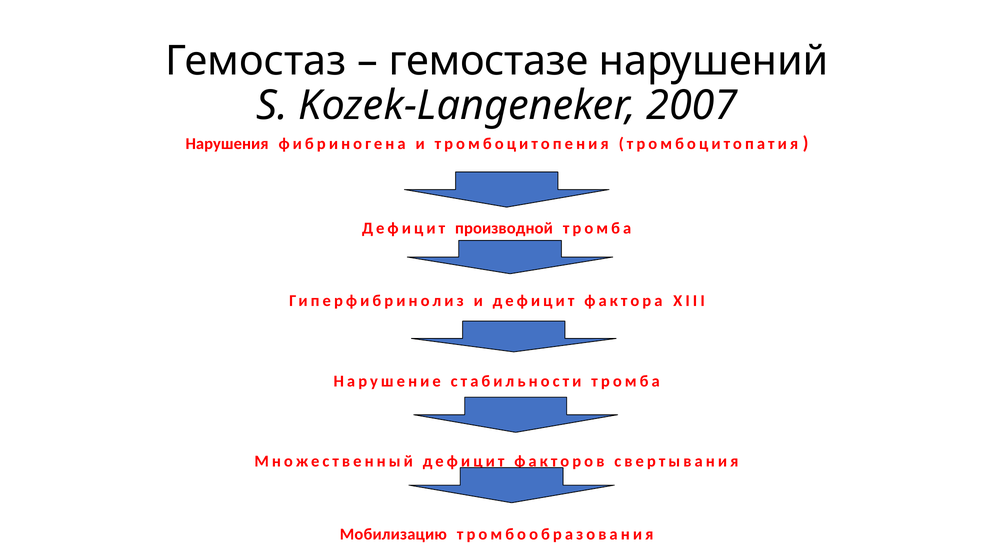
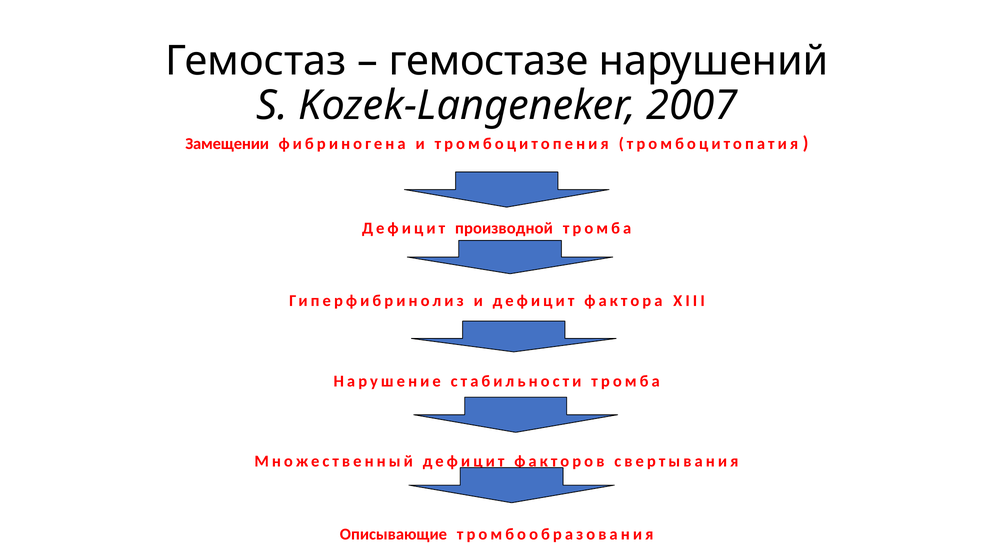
Нарушения: Нарушения -> Замещении
Мобилизацию: Мобилизацию -> Описывающие
